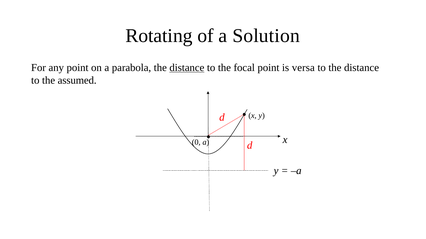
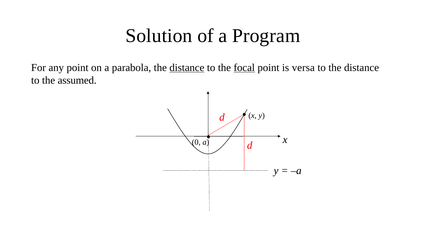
Rotating: Rotating -> Solution
Solution: Solution -> Program
focal underline: none -> present
